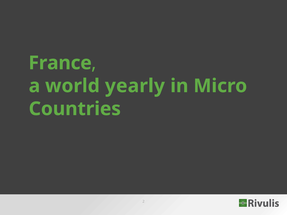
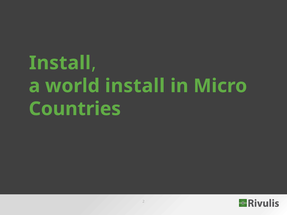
France at (60, 63): France -> Install
world yearly: yearly -> install
